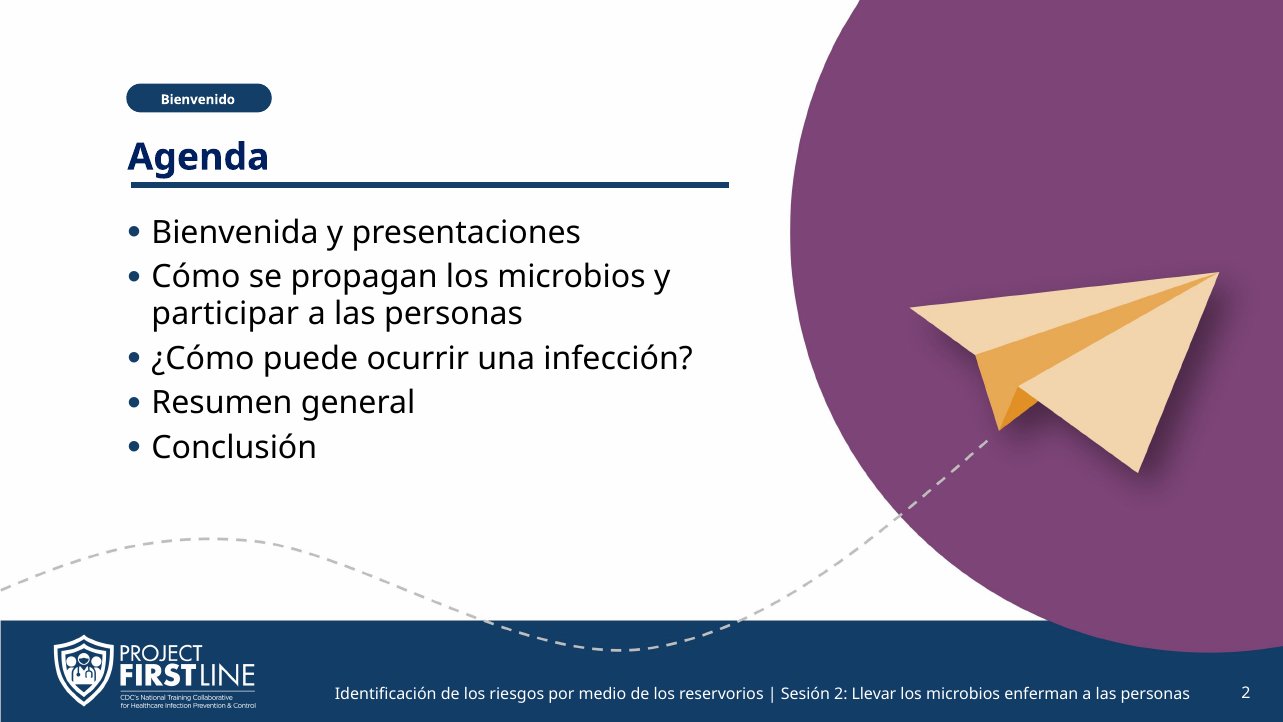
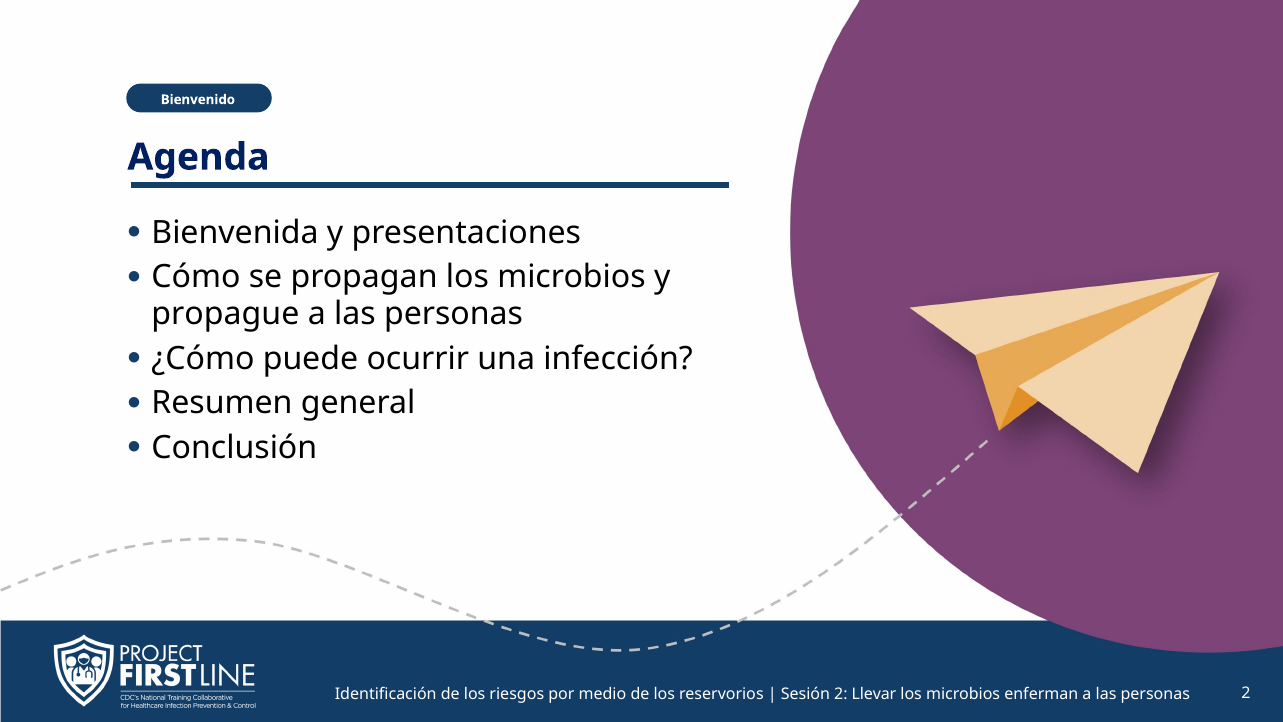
participar: participar -> propague
